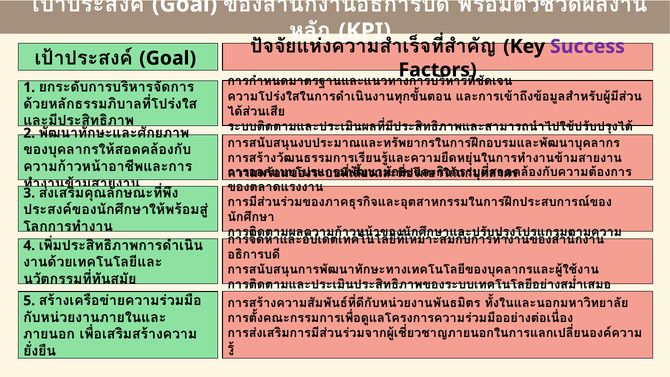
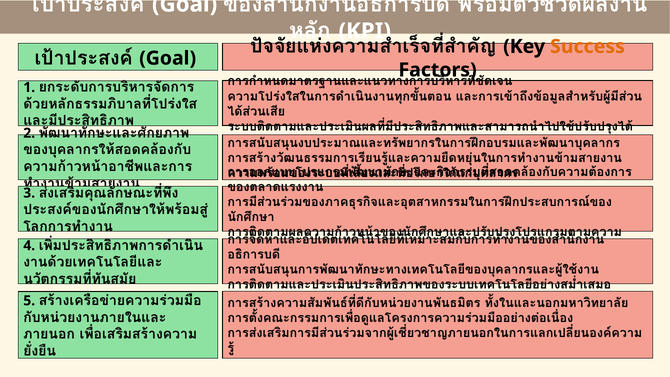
Success colour: purple -> orange
